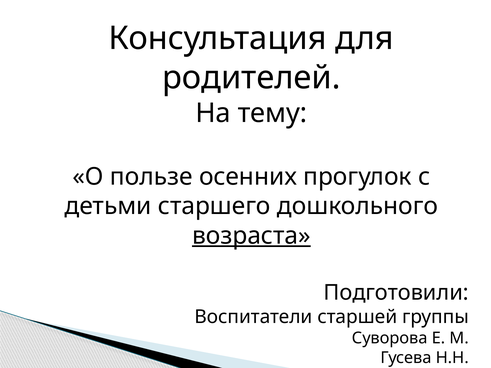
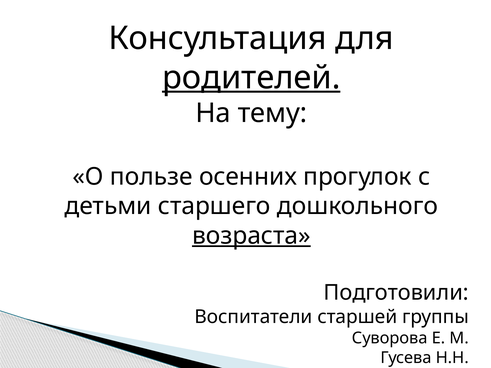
родителей underline: none -> present
